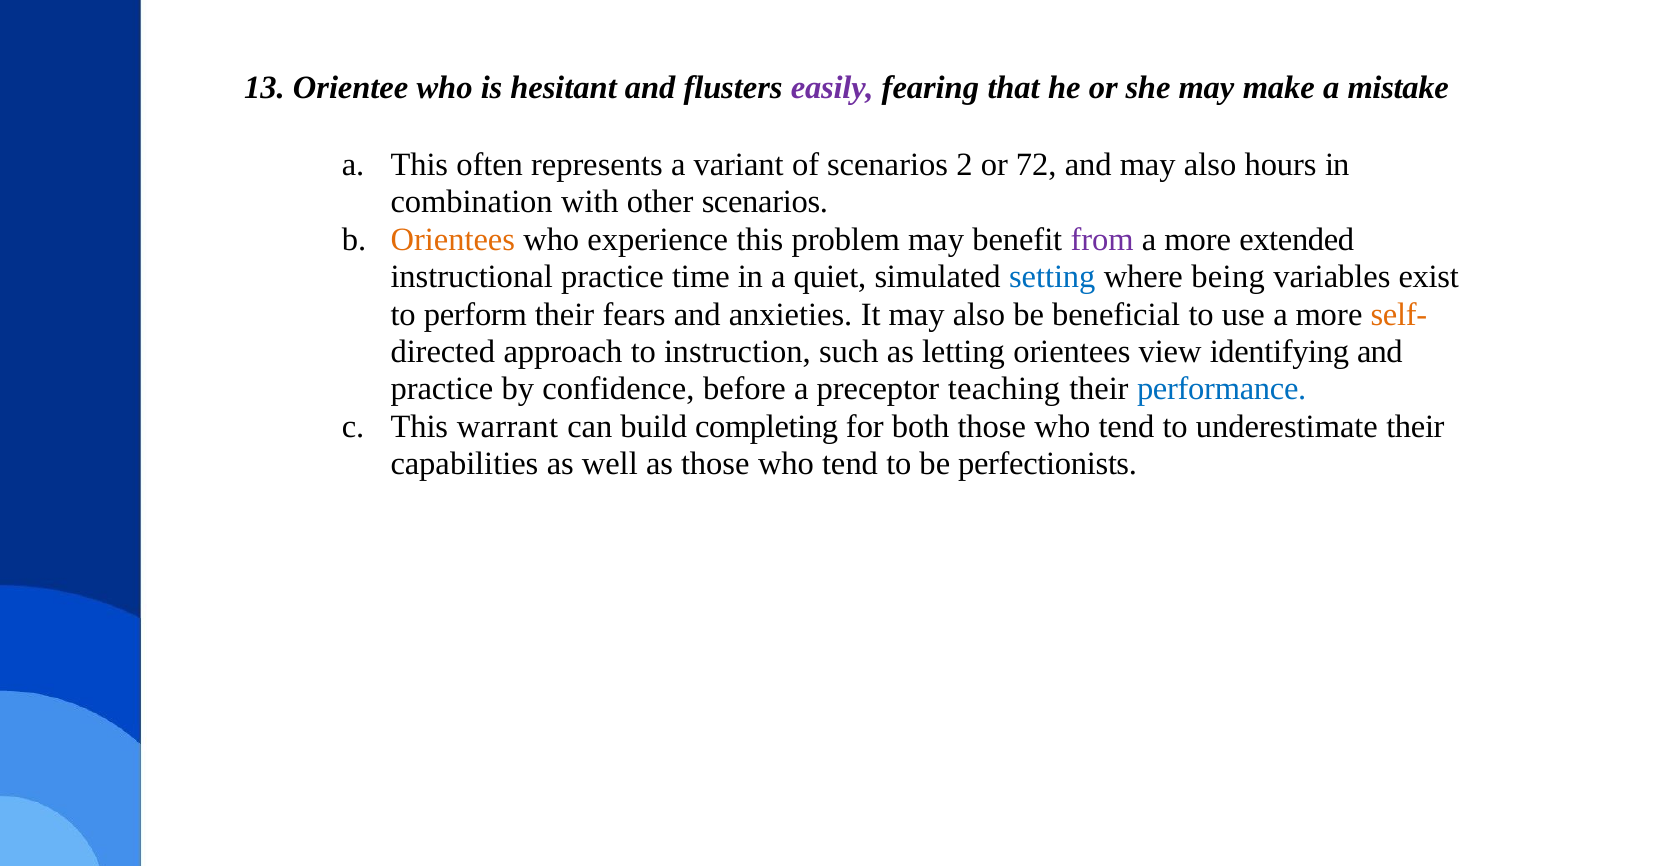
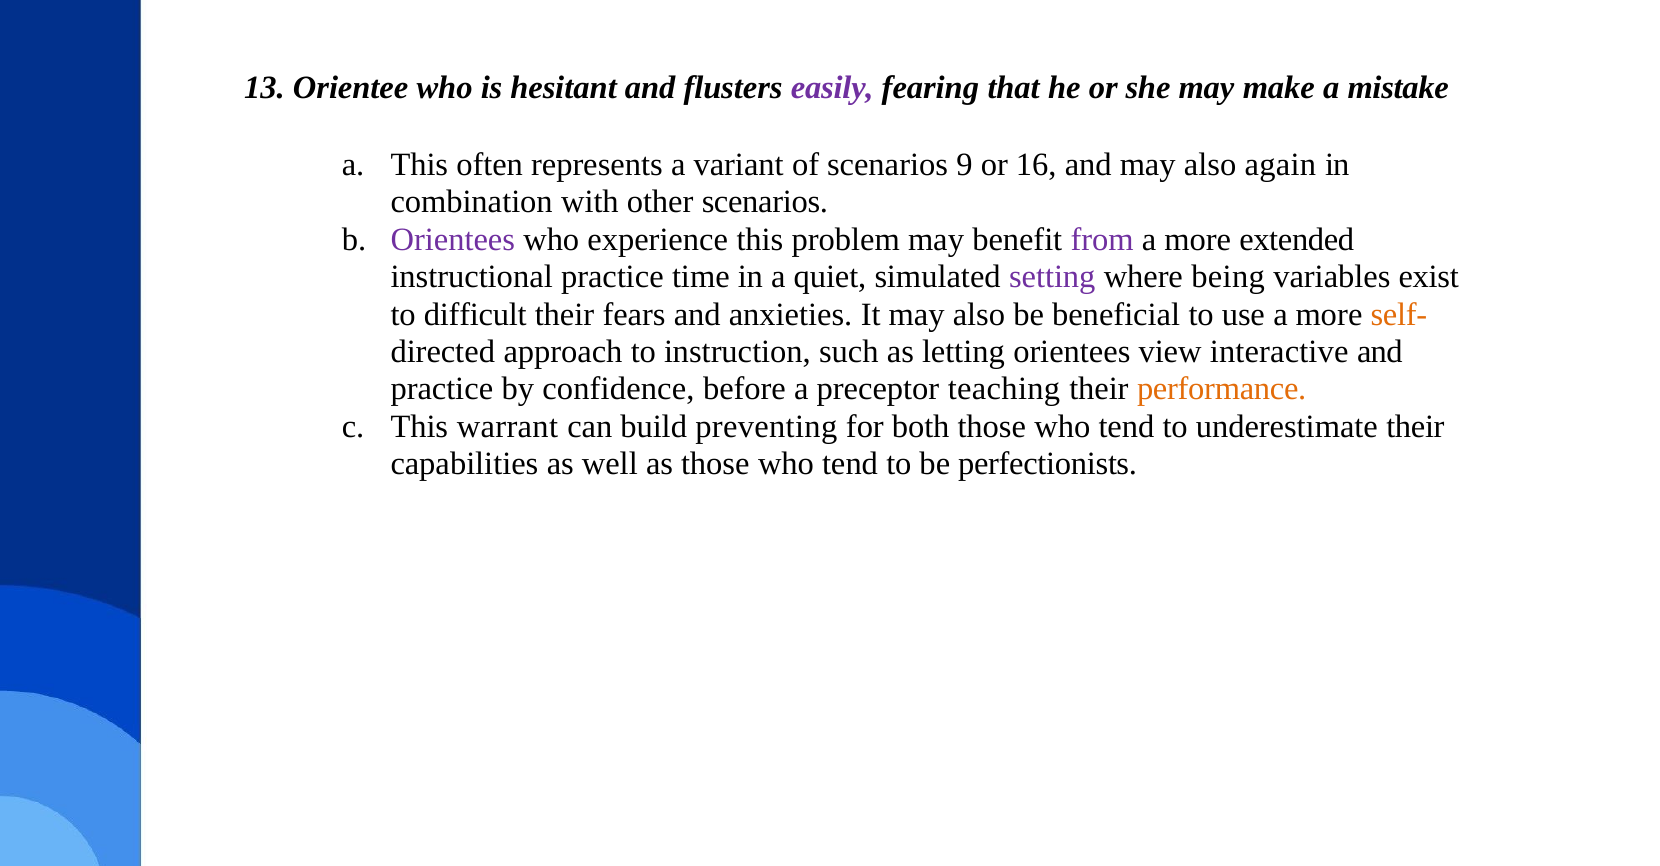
2: 2 -> 9
72: 72 -> 16
hours: hours -> again
Orientees at (453, 240) colour: orange -> purple
setting colour: blue -> purple
perform: perform -> difficult
identifying: identifying -> interactive
performance colour: blue -> orange
completing: completing -> preventing
